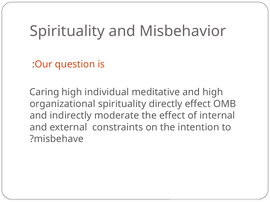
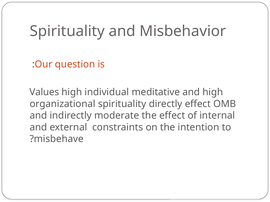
Caring: Caring -> Values
